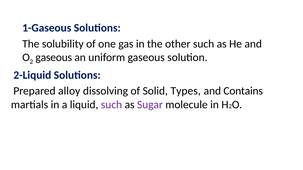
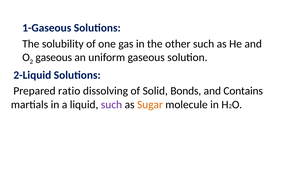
alloy: alloy -> ratio
Types: Types -> Bonds
Sugar colour: purple -> orange
